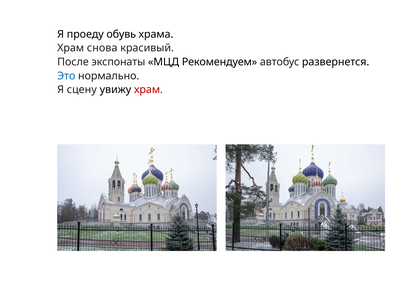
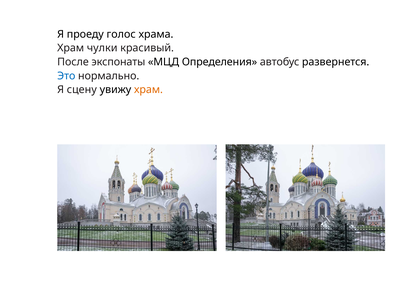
обувь: обувь -> голос
снова: снова -> чулки
Рекомендуем: Рекомендуем -> Определения
храм at (148, 90) colour: red -> orange
